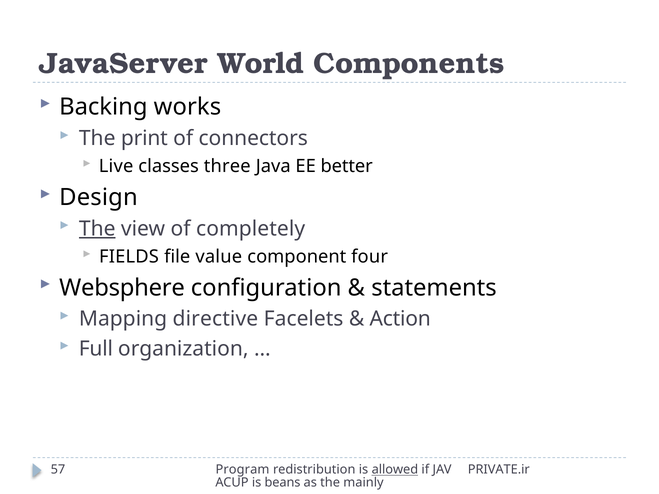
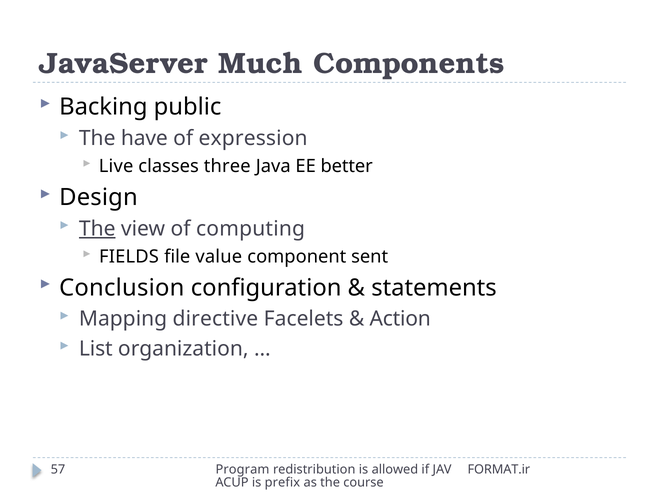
World: World -> Much
works: works -> public
print: print -> have
connectors: connectors -> expression
completely: completely -> computing
four: four -> sent
Websphere: Websphere -> Conclusion
Full: Full -> List
allowed underline: present -> none
PRIVATE.ir: PRIVATE.ir -> FORMAT.ir
beans: beans -> prefix
mainly: mainly -> course
